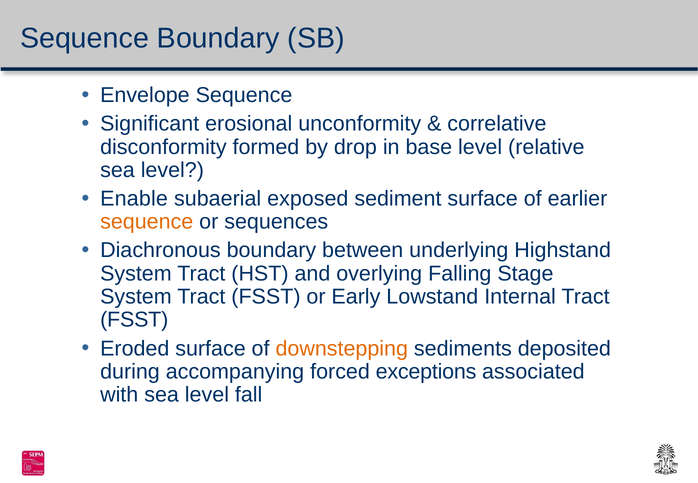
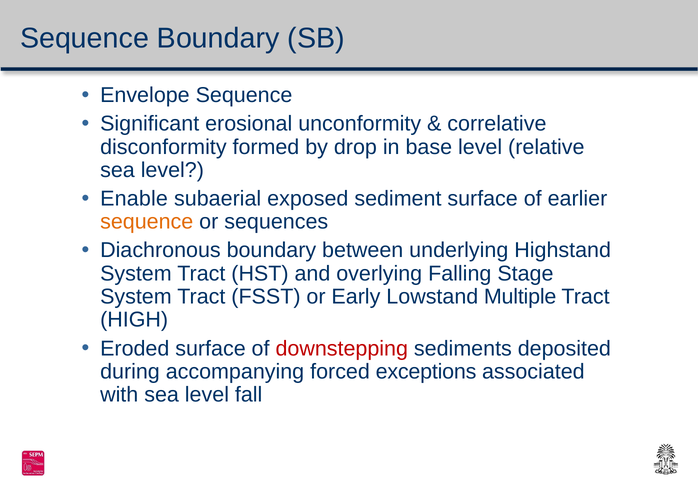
Internal: Internal -> Multiple
FSST at (134, 320): FSST -> HIGH
downstepping colour: orange -> red
